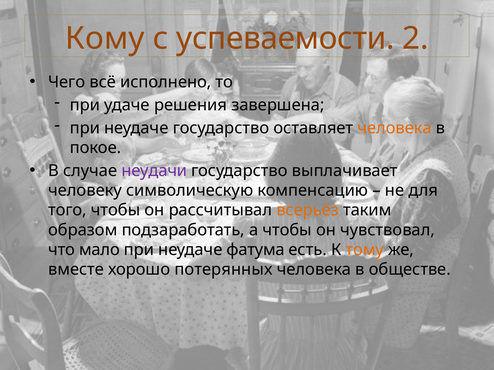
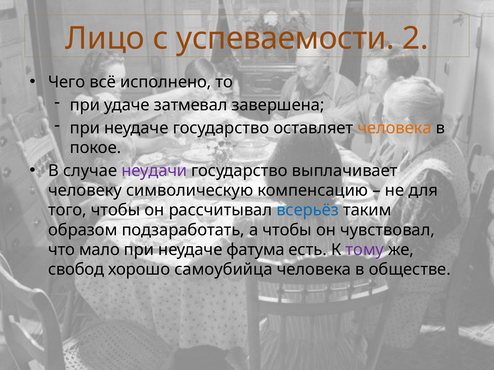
Кому: Кому -> Лицо
решения: решения -> затмевал
всерьёз colour: orange -> blue
тому colour: orange -> purple
вместе: вместе -> свобод
потерянных: потерянных -> самоубийца
